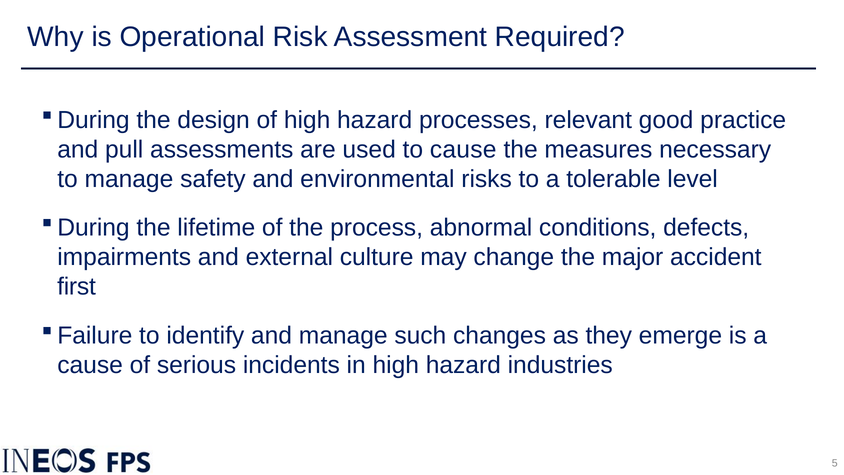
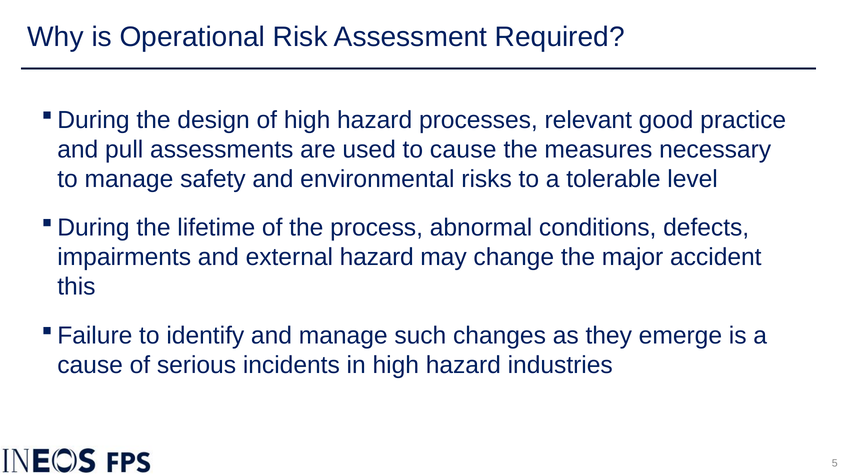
external culture: culture -> hazard
first: first -> this
